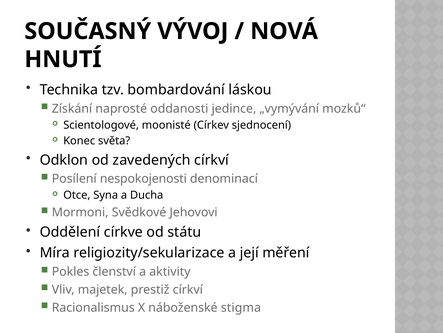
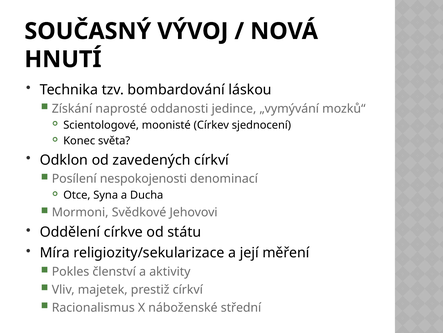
stigma: stigma -> střední
